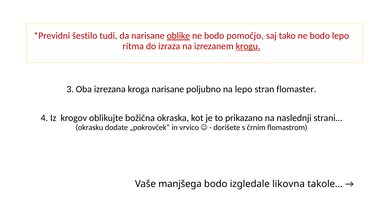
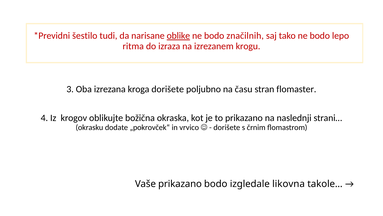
pomočjo: pomočjo -> značilnih
krogu underline: present -> none
kroga narisane: narisane -> dorišete
na lepo: lepo -> času
Vaše manjšega: manjšega -> prikazano
